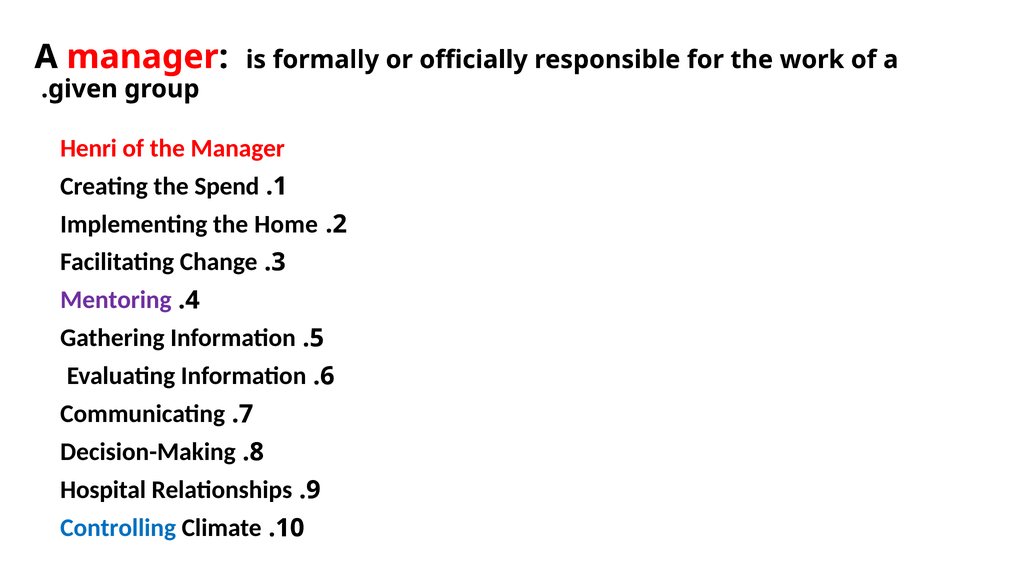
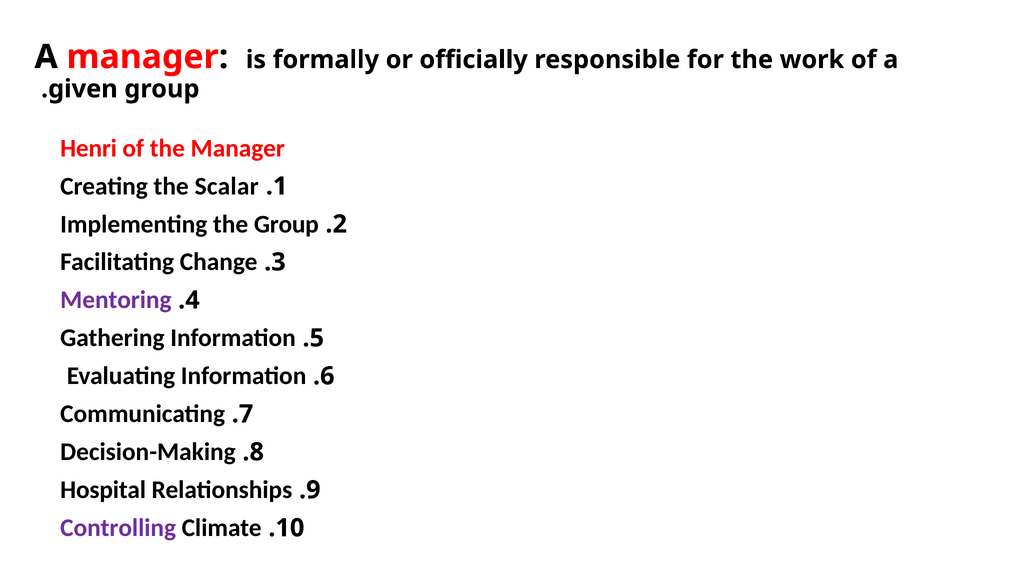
Spend: Spend -> Scalar
the Home: Home -> Group
Controlling colour: blue -> purple
